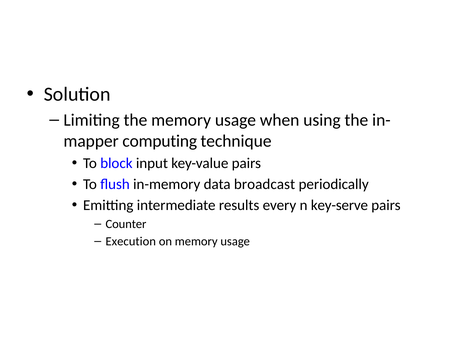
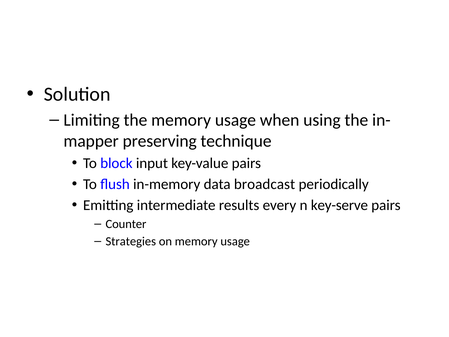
computing: computing -> preserving
Execution: Execution -> Strategies
